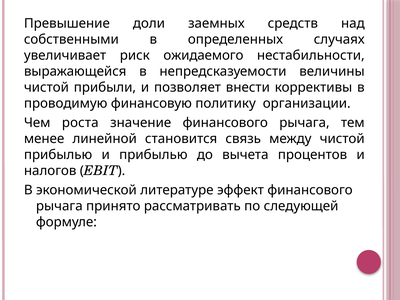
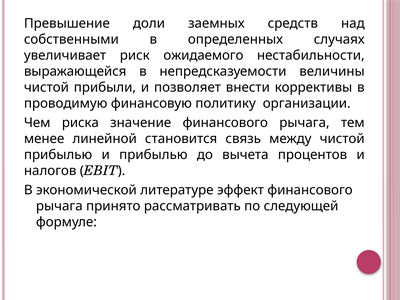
роста: роста -> риска
